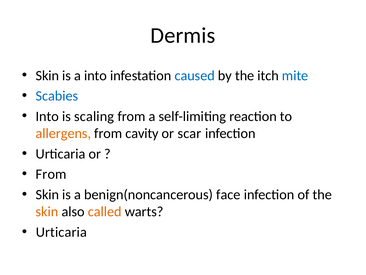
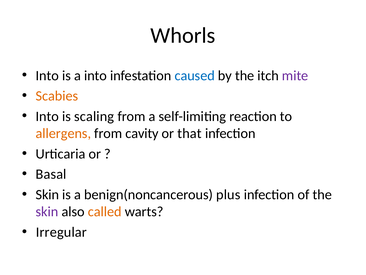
Dermis: Dermis -> Whorls
Skin at (47, 75): Skin -> Into
mite colour: blue -> purple
Scabies colour: blue -> orange
scar: scar -> that
From at (51, 174): From -> Basal
face: face -> plus
skin at (47, 211) colour: orange -> purple
Urticaria at (61, 232): Urticaria -> Irregular
